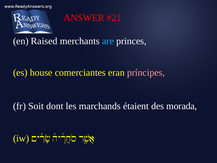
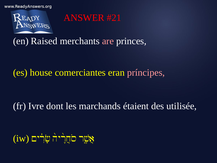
are colour: light blue -> pink
Soit: Soit -> Ivre
morada: morada -> utilisée
